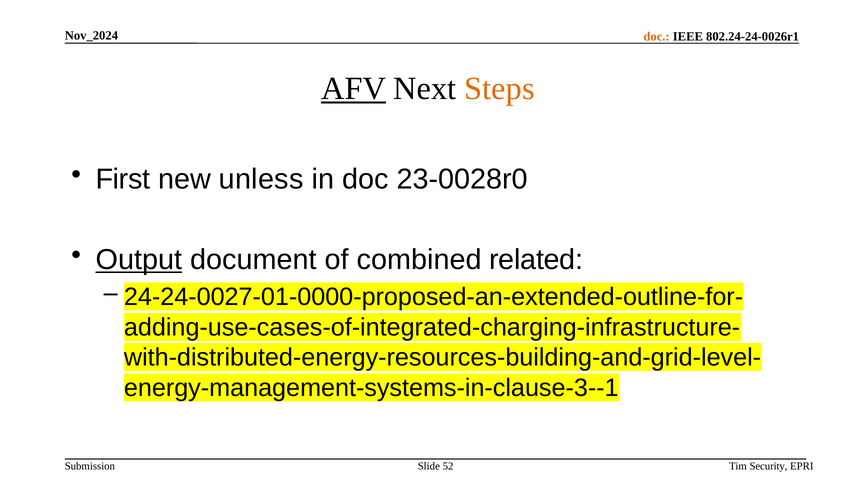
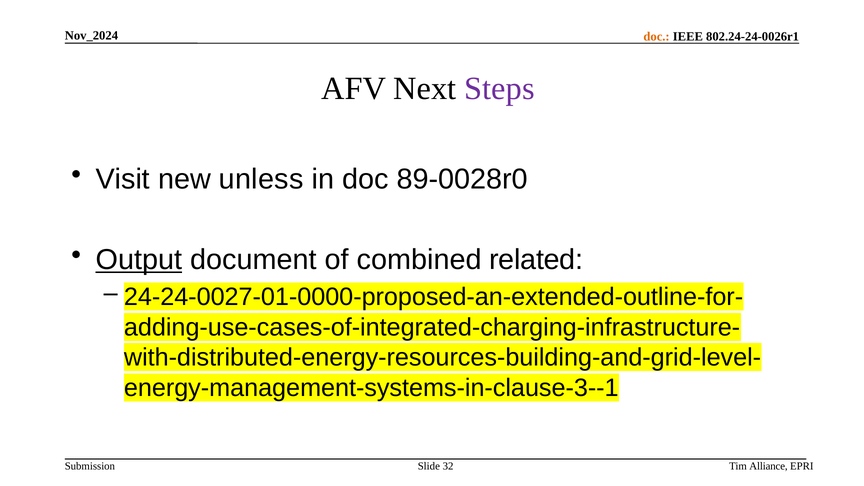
AFV underline: present -> none
Steps colour: orange -> purple
First: First -> Visit
23-0028r0: 23-0028r0 -> 89-0028r0
52: 52 -> 32
Security: Security -> Alliance
